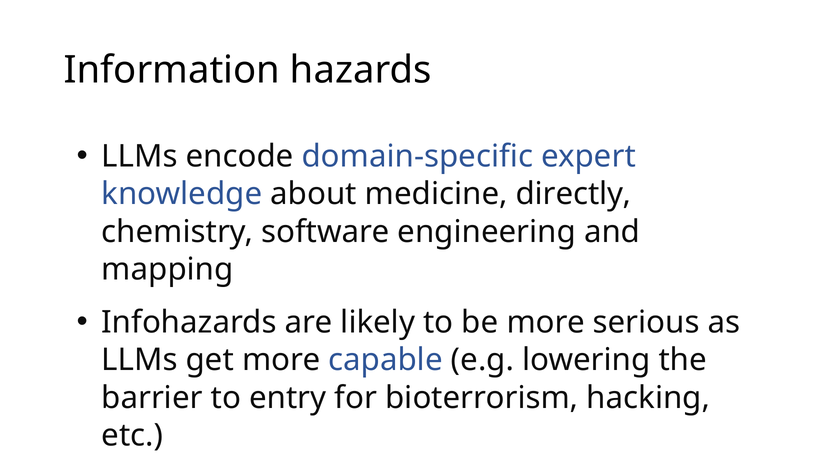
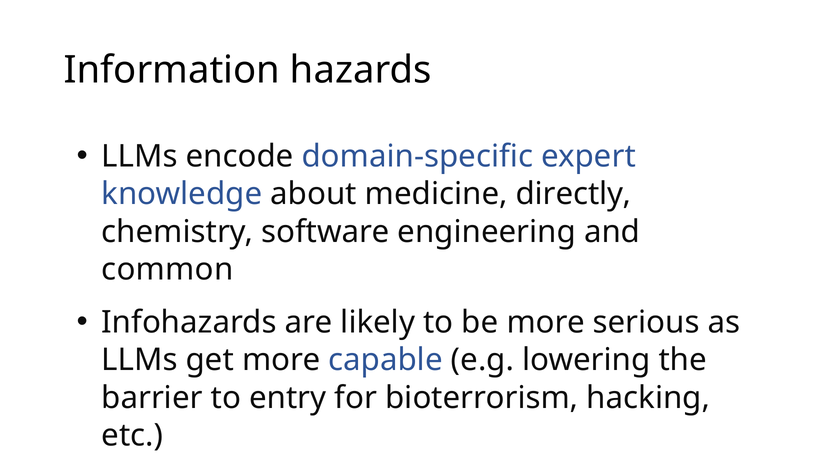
mapping: mapping -> common
